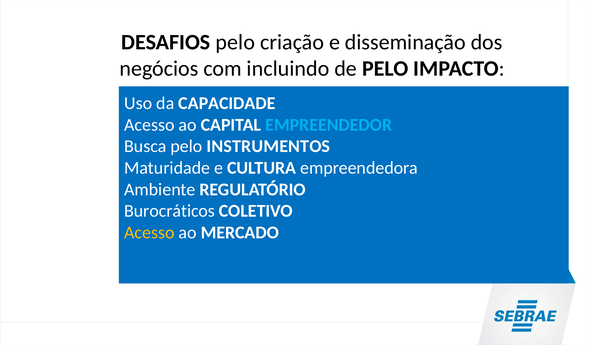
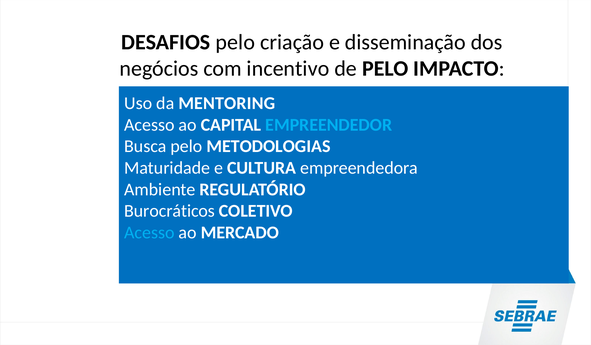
incluindo: incluindo -> incentivo
CAPACIDADE: CAPACIDADE -> MENTORING
INSTRUMENTOS: INSTRUMENTOS -> METODOLOGIAS
Acesso at (149, 232) colour: yellow -> light blue
